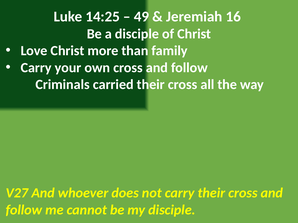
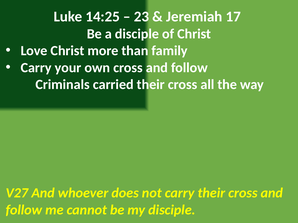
49: 49 -> 23
16: 16 -> 17
